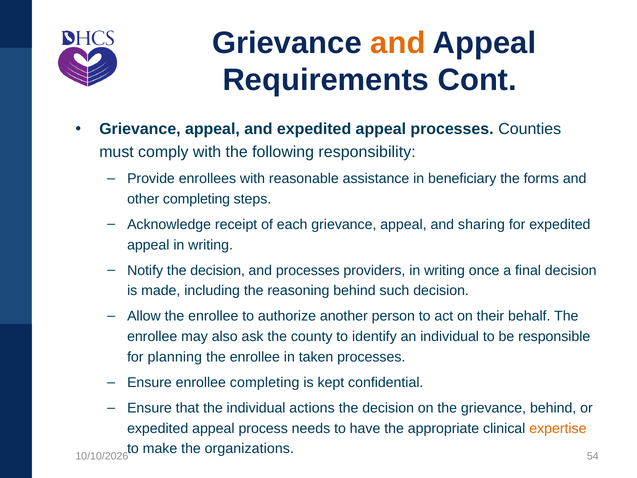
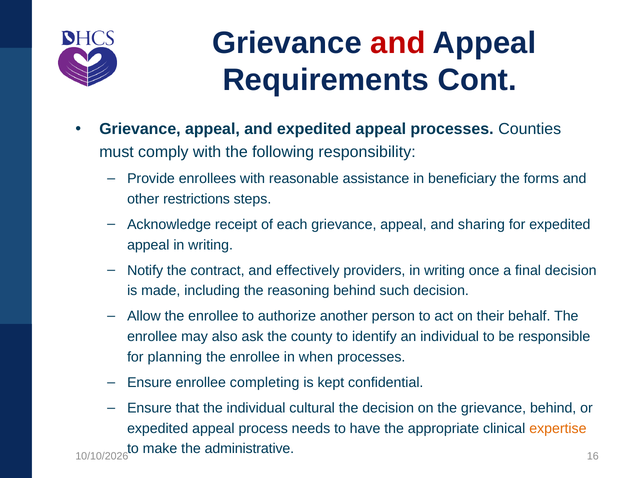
and at (398, 43) colour: orange -> red
other completing: completing -> restrictions
Notify the decision: decision -> contract
and processes: processes -> effectively
taken: taken -> when
actions: actions -> cultural
organizations: organizations -> administrative
54: 54 -> 16
